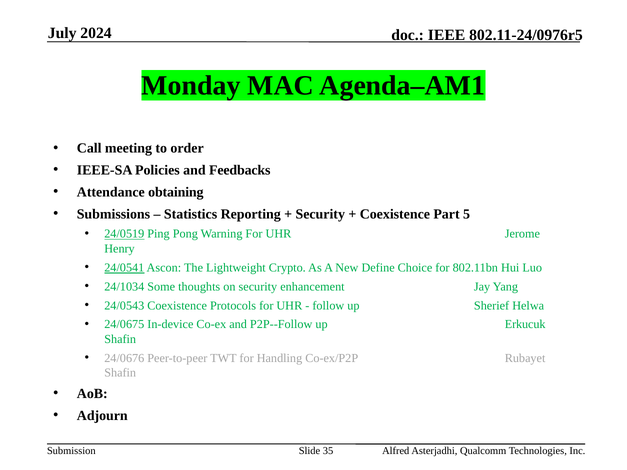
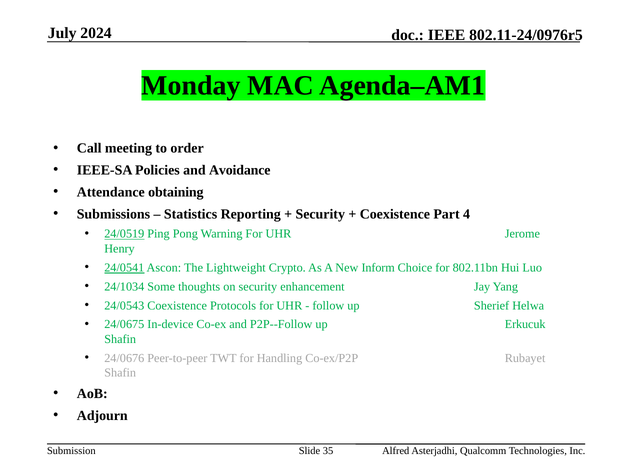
Feedbacks: Feedbacks -> Avoidance
5: 5 -> 4
Define: Define -> Inform
